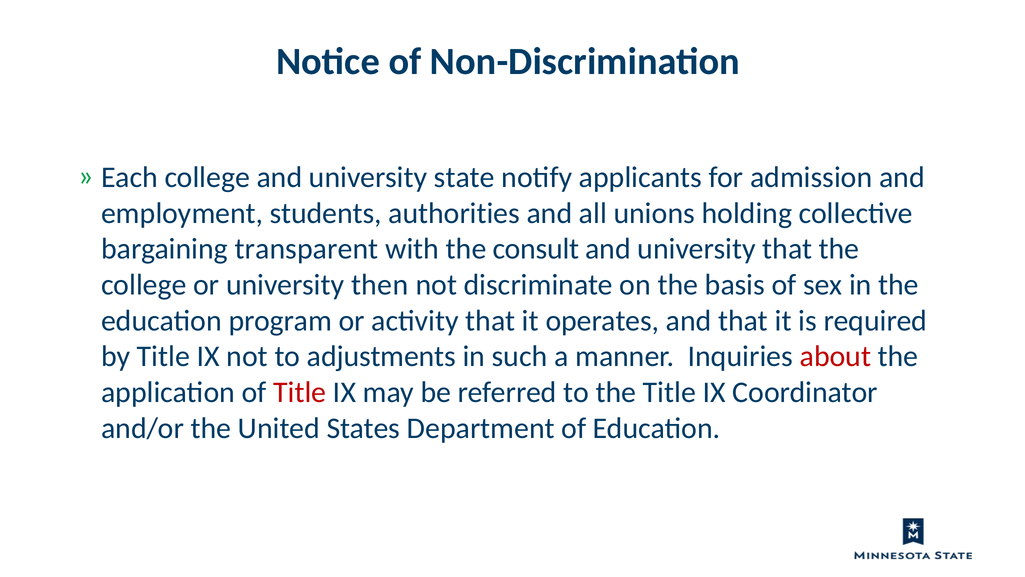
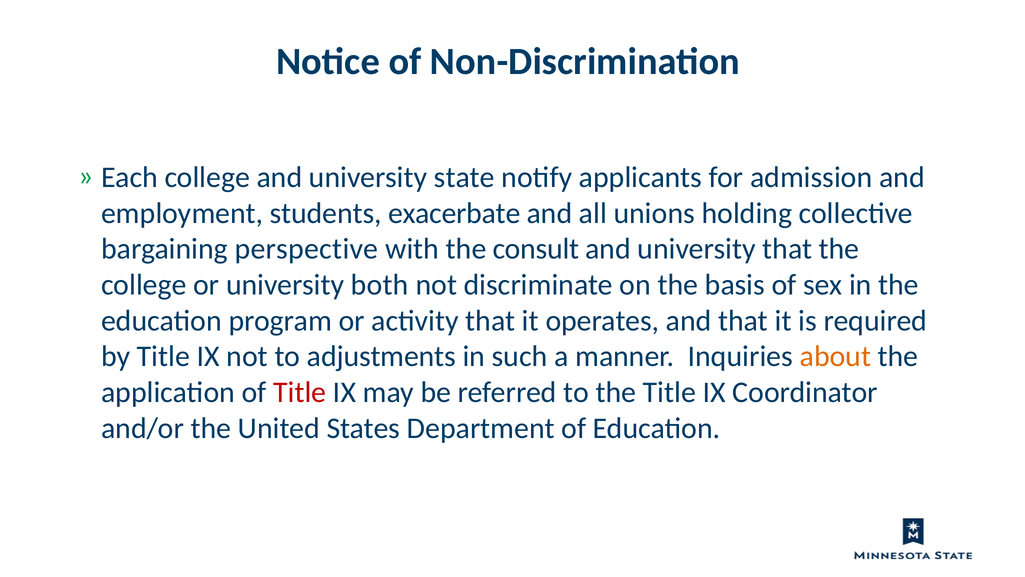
authorities: authorities -> exacerbate
transparent: transparent -> perspective
then: then -> both
about colour: red -> orange
